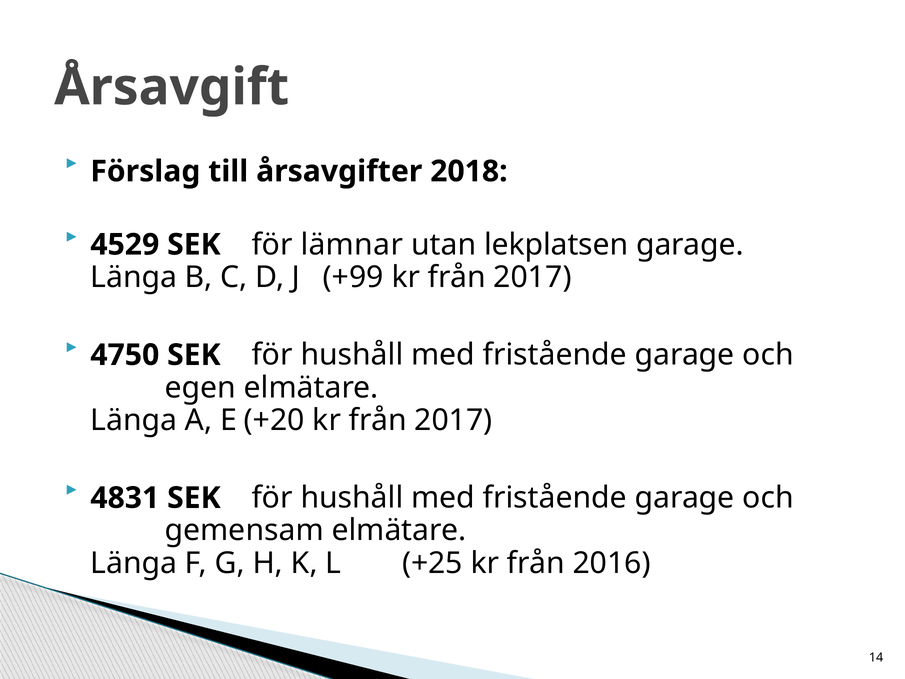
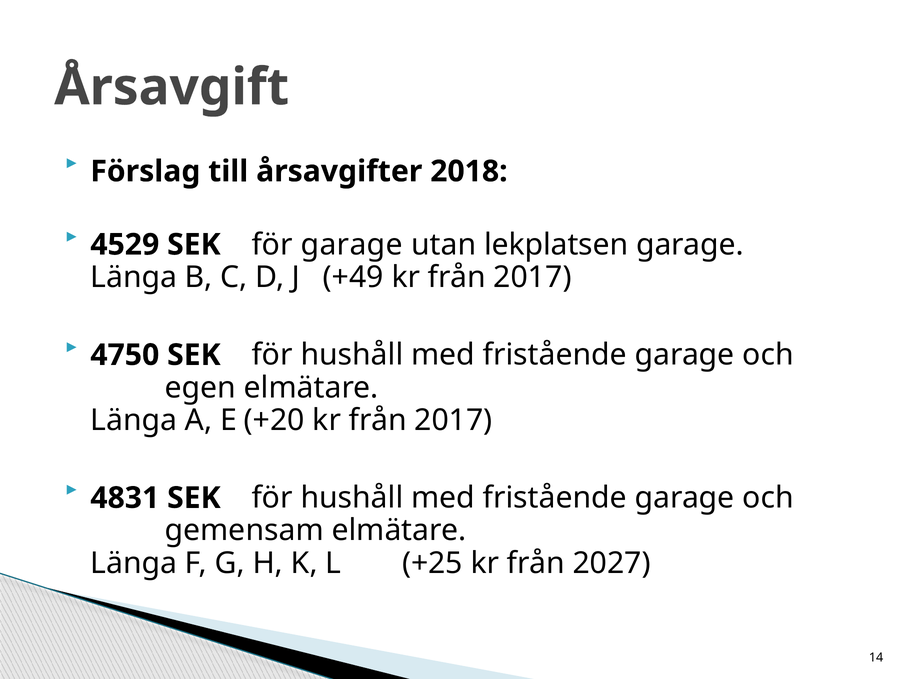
för lämnar: lämnar -> garage
+99: +99 -> +49
2016: 2016 -> 2027
